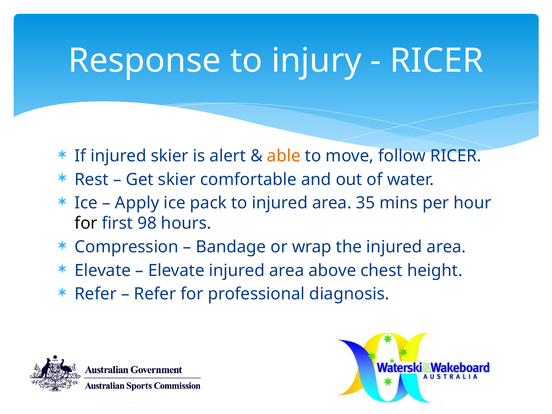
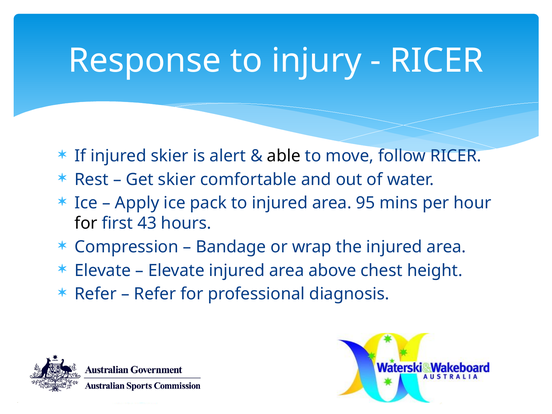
able colour: orange -> black
35: 35 -> 95
98: 98 -> 43
